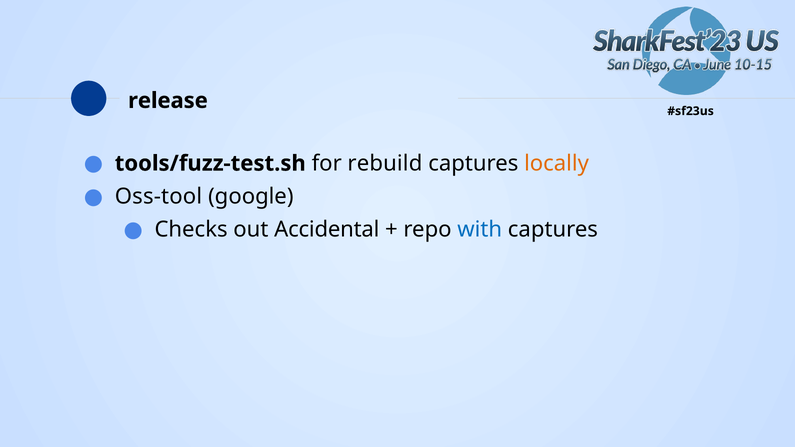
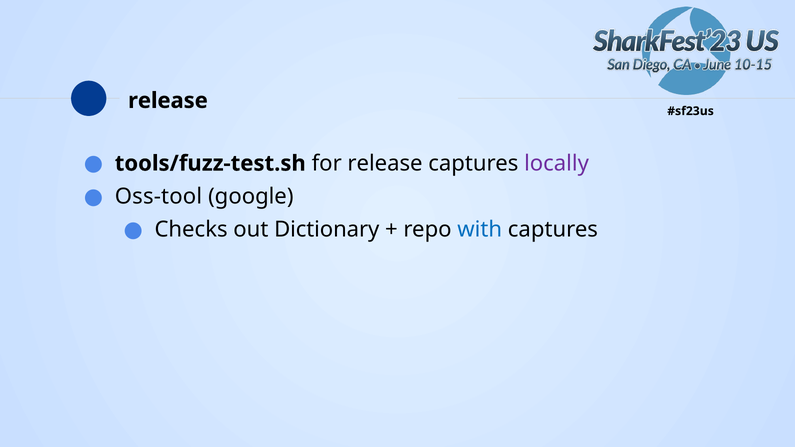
for rebuild: rebuild -> release
locally colour: orange -> purple
Accidental: Accidental -> Dictionary
